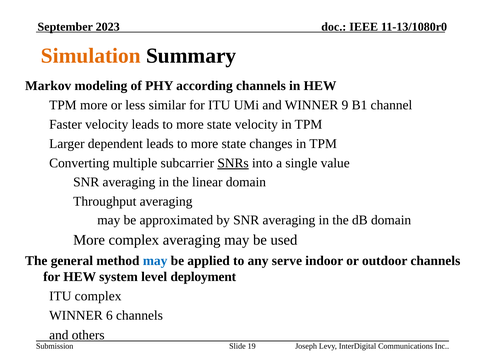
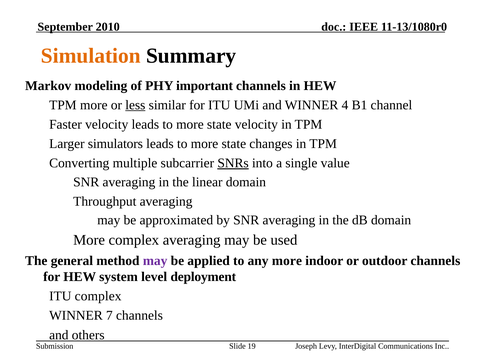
2023: 2023 -> 2010
according: according -> important
less underline: none -> present
9: 9 -> 4
dependent: dependent -> simulators
may at (155, 261) colour: blue -> purple
any serve: serve -> more
6: 6 -> 7
